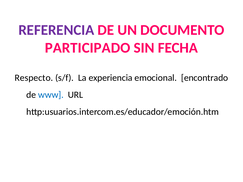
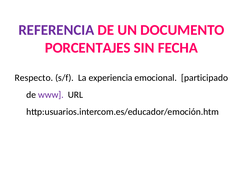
PARTICIPADO: PARTICIPADO -> PORCENTAJES
encontrado: encontrado -> participado
www colour: blue -> purple
